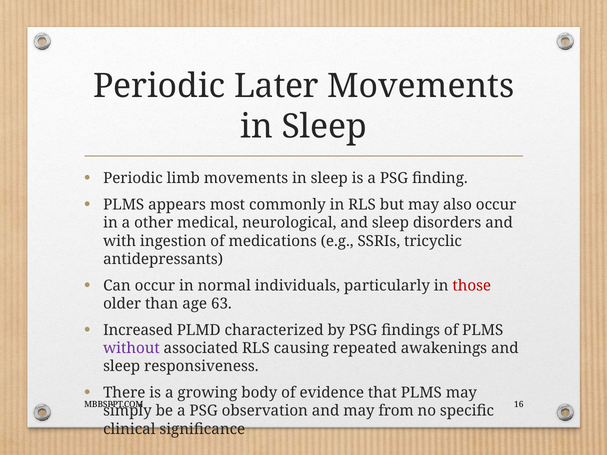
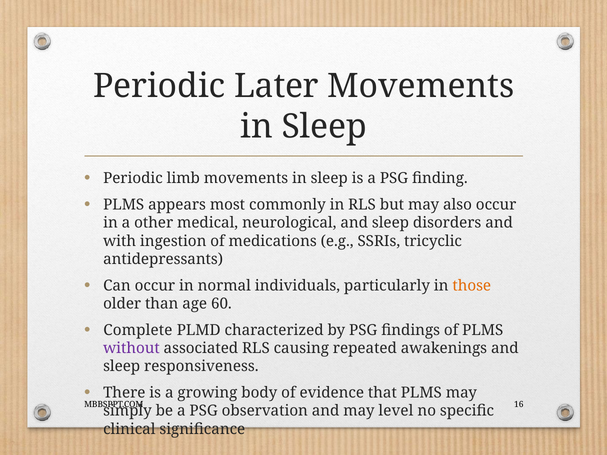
those colour: red -> orange
63: 63 -> 60
Increased: Increased -> Complete
from: from -> level
